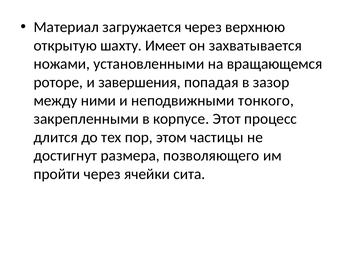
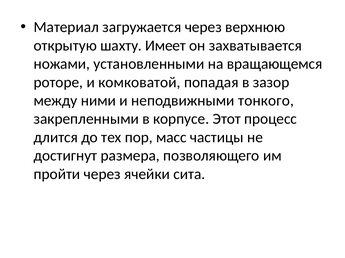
завершения: завершения -> комковатой
этом: этом -> масс
